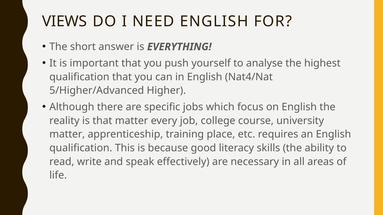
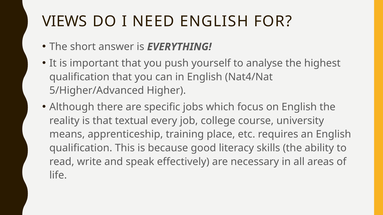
that matter: matter -> textual
matter at (67, 135): matter -> means
